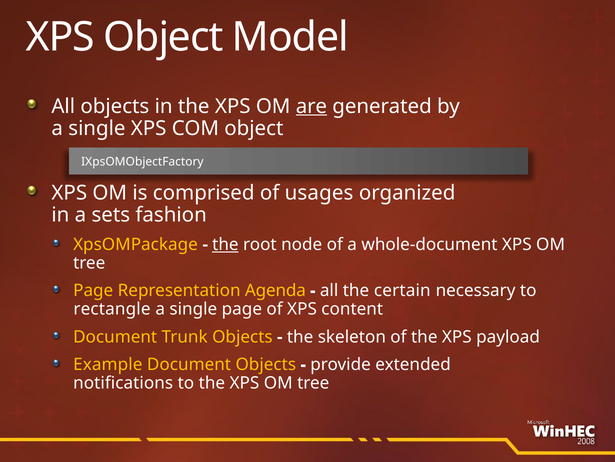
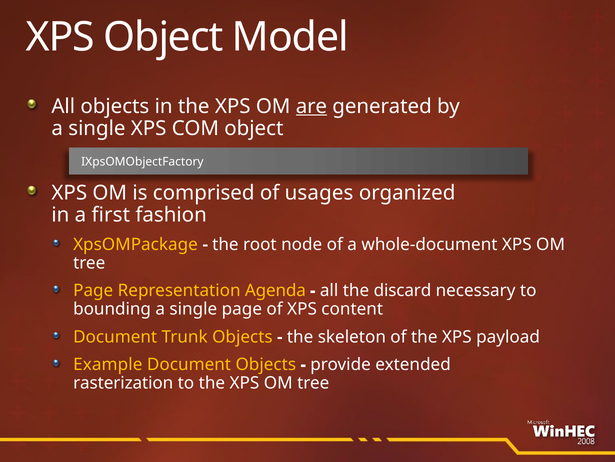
sets: sets -> first
the at (225, 244) underline: present -> none
certain: certain -> discard
rectangle: rectangle -> bounding
notifications: notifications -> rasterization
